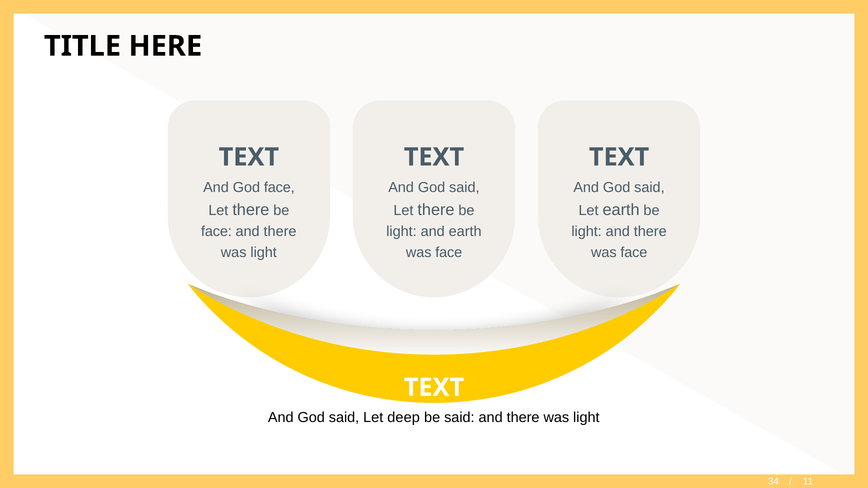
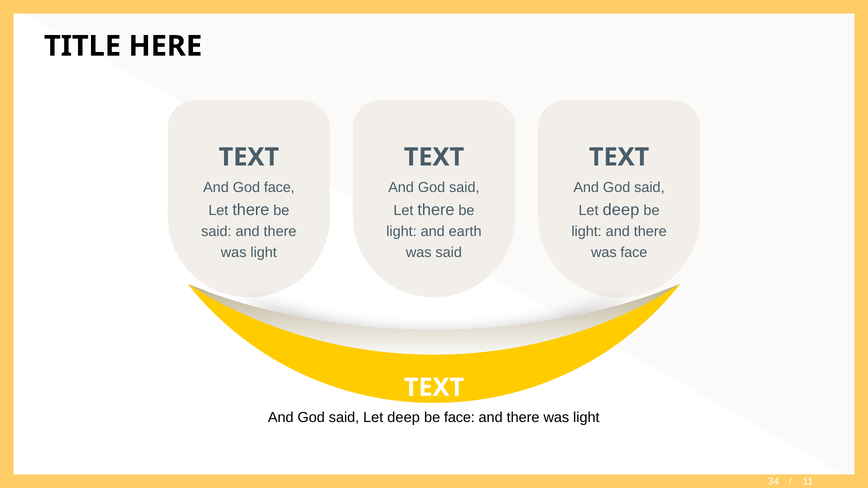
earth at (621, 210): earth -> deep
face at (216, 232): face -> said
face at (449, 252): face -> said
be said: said -> face
